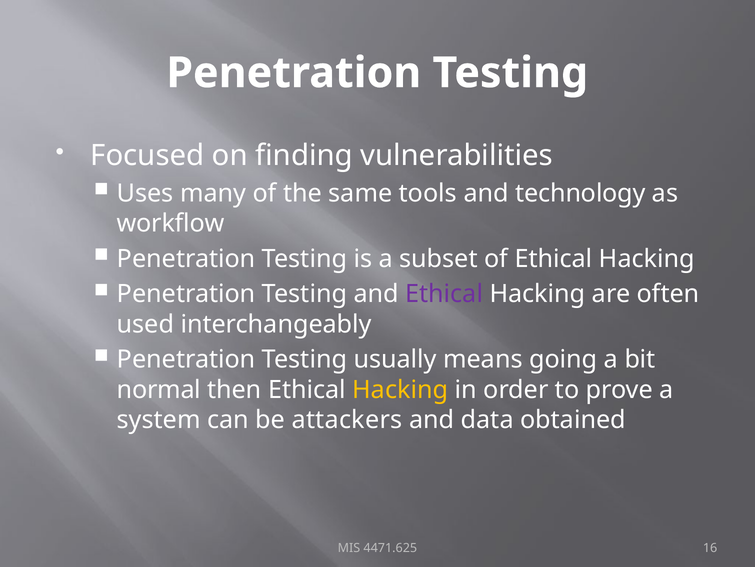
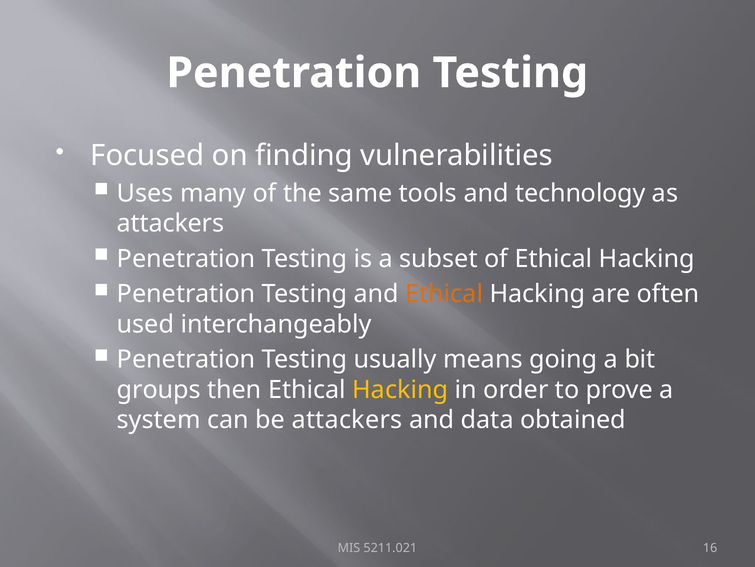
workflow at (171, 223): workflow -> attackers
Ethical at (444, 294) colour: purple -> orange
normal: normal -> groups
4471.625: 4471.625 -> 5211.021
